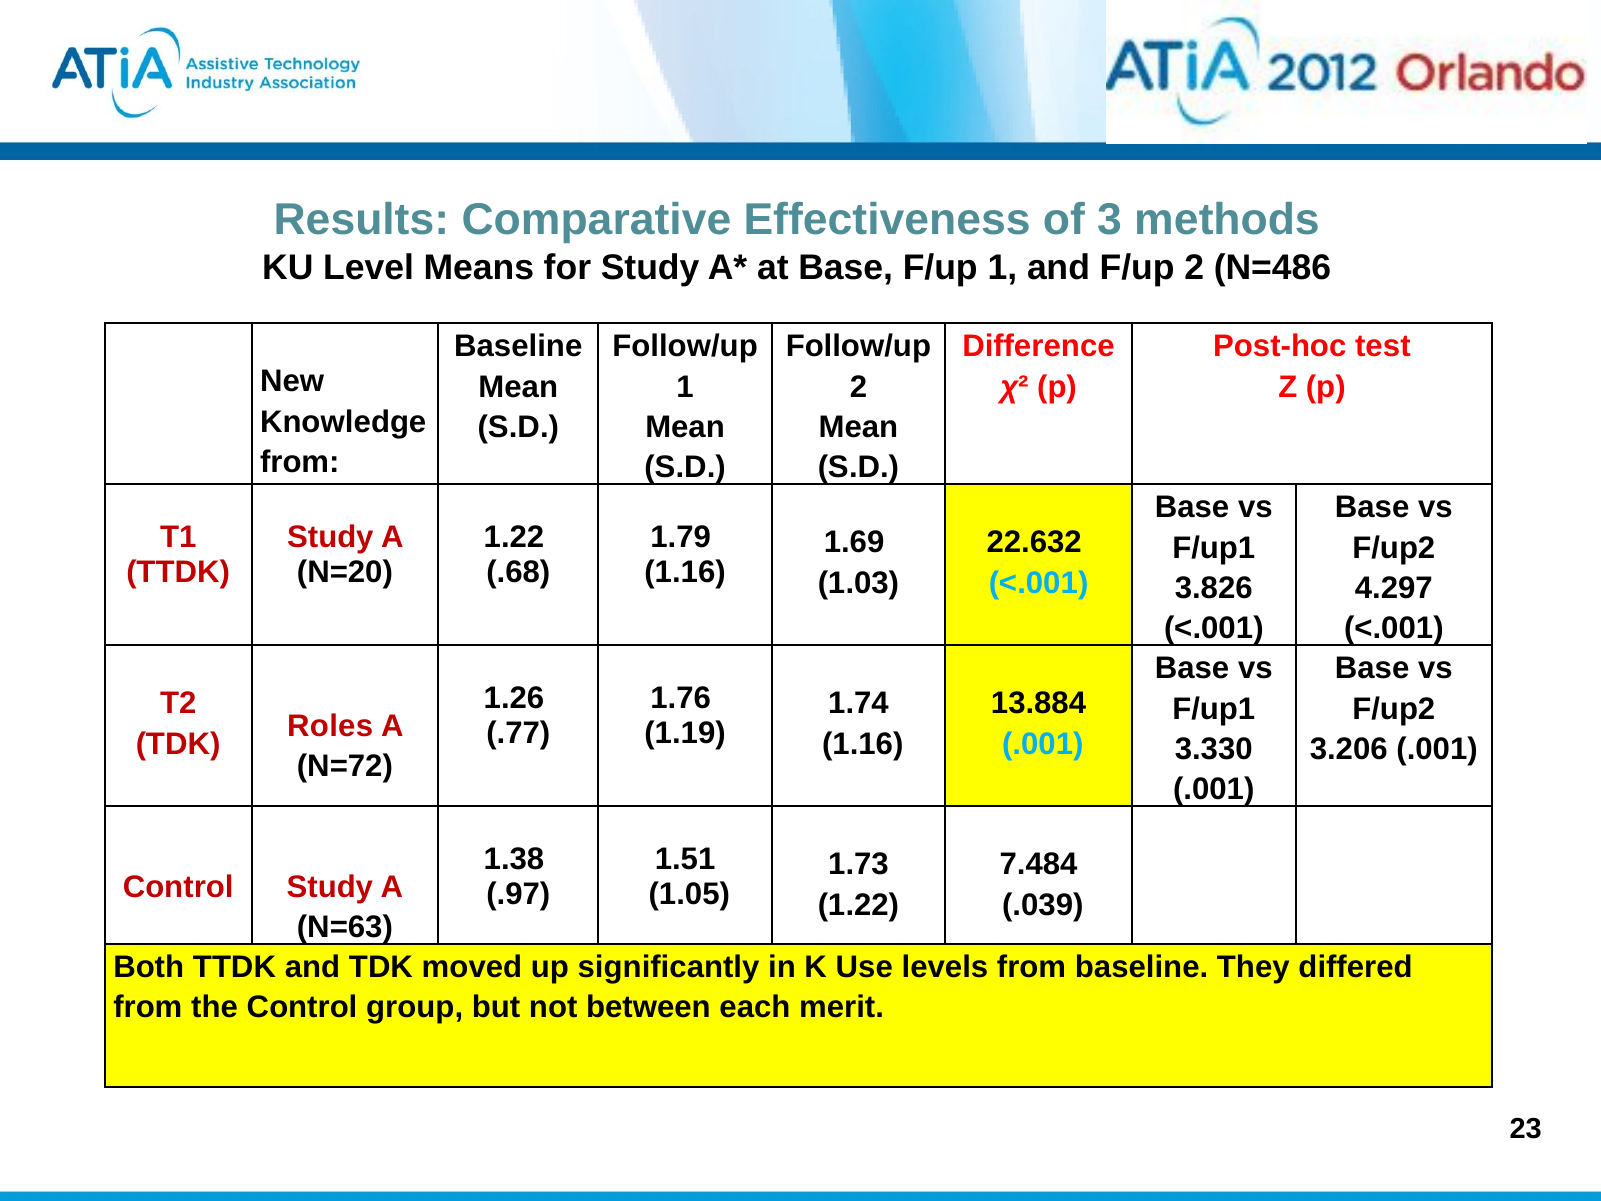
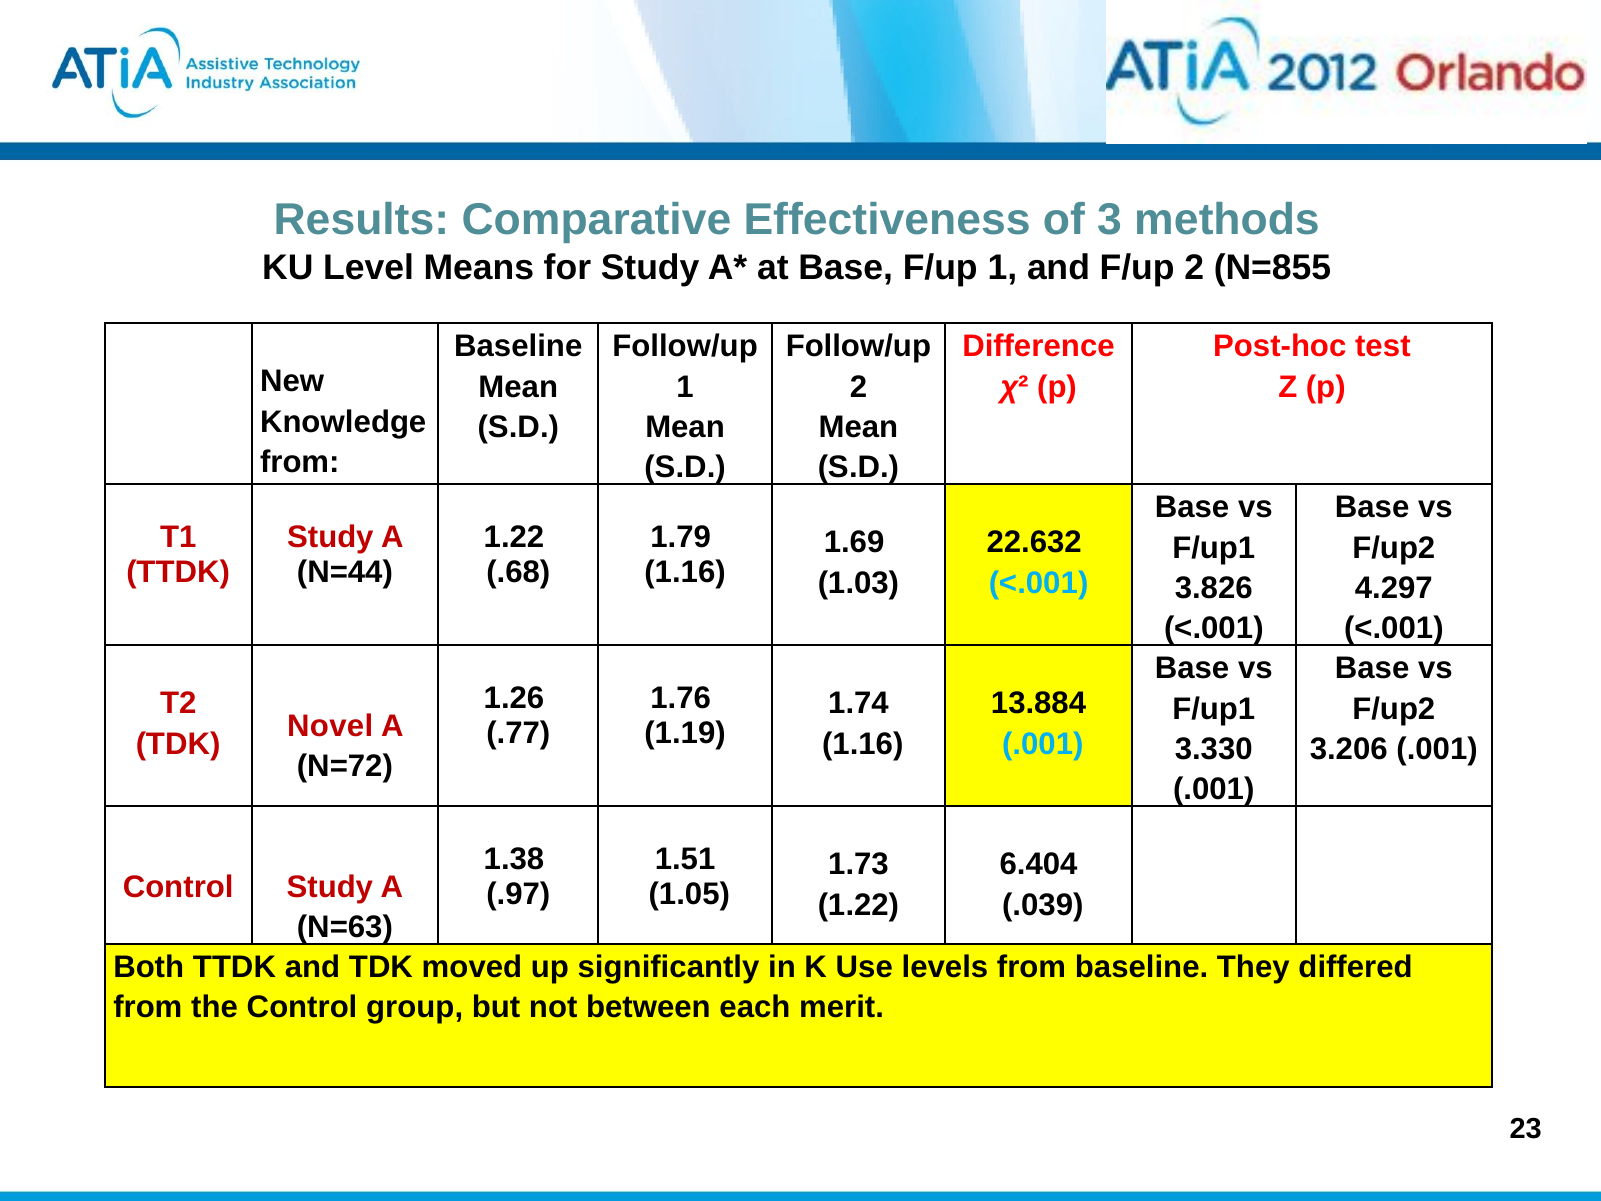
N=486: N=486 -> N=855
N=20: N=20 -> N=44
Roles: Roles -> Novel
7.484: 7.484 -> 6.404
